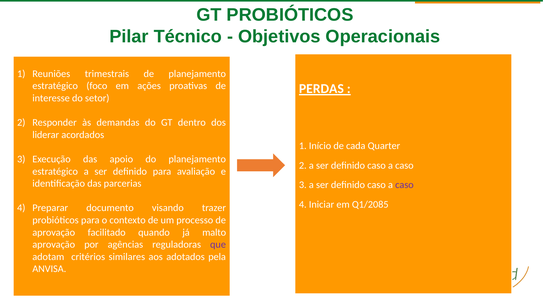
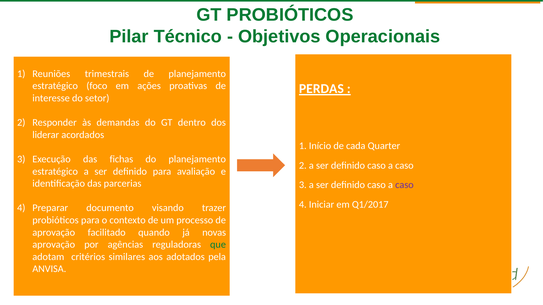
apoio: apoio -> fichas
Q1/2085: Q1/2085 -> Q1/2017
malto: malto -> novas
que colour: purple -> green
